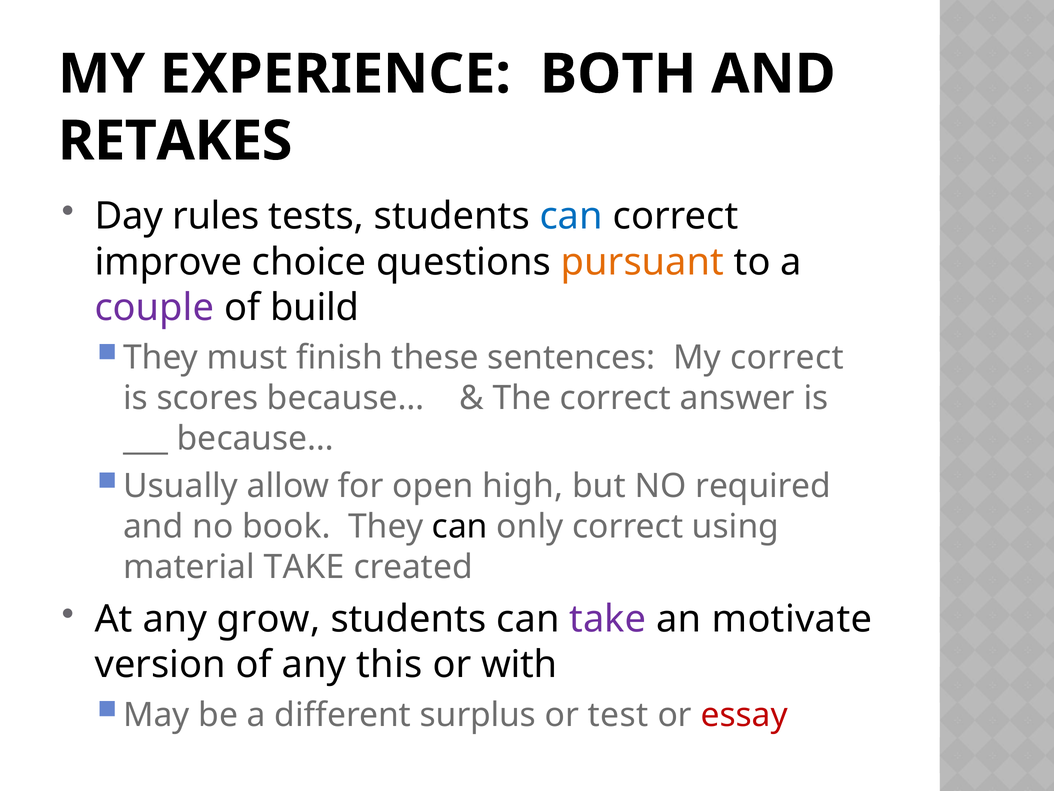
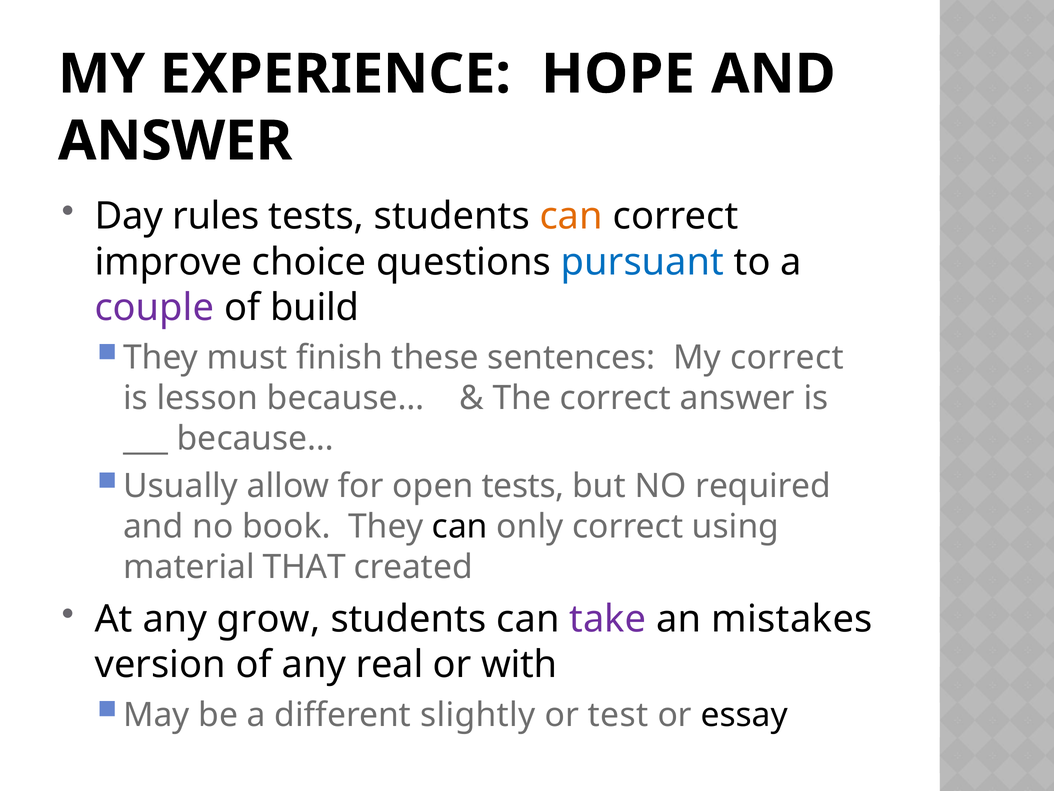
BOTH: BOTH -> HOPE
RETAKES at (175, 141): RETAKES -> ANSWER
can at (571, 216) colour: blue -> orange
pursuant colour: orange -> blue
scores: scores -> lesson
open high: high -> tests
material TAKE: TAKE -> THAT
motivate: motivate -> mistakes
this: this -> real
surplus: surplus -> slightly
essay colour: red -> black
